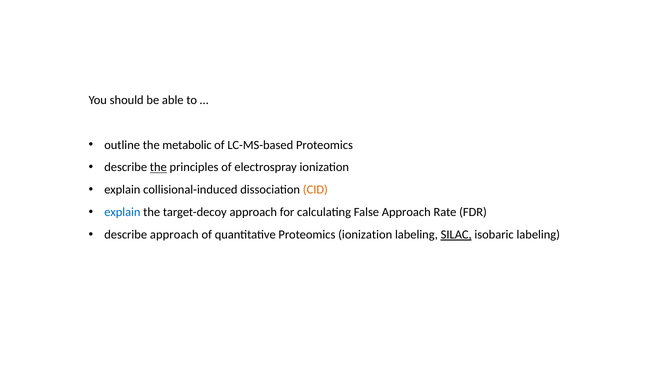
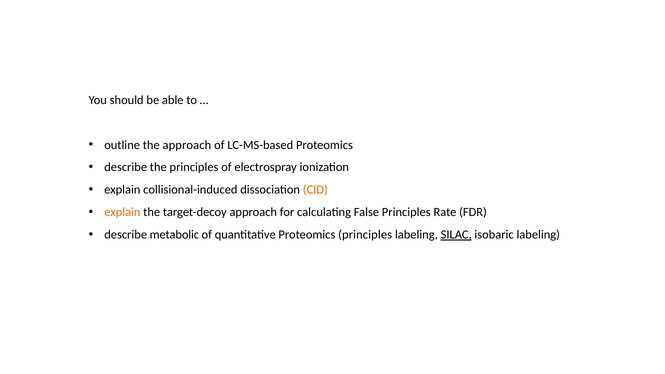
the metabolic: metabolic -> approach
the at (158, 167) underline: present -> none
explain at (122, 212) colour: blue -> orange
False Approach: Approach -> Principles
describe approach: approach -> metabolic
Proteomics ionization: ionization -> principles
